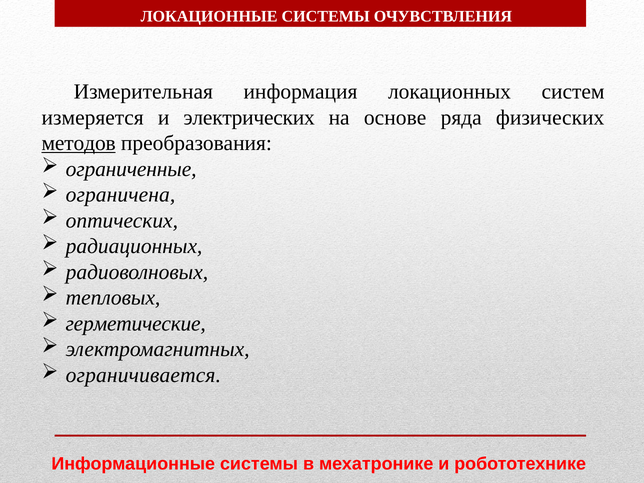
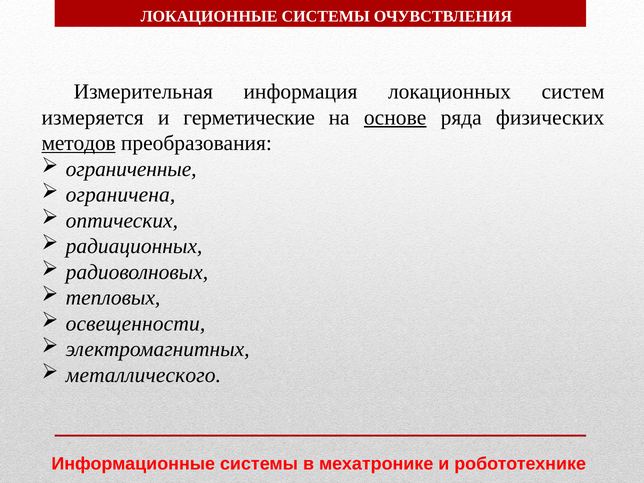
электрических: электрических -> герметические
основе underline: none -> present
герметические: герметические -> освещенности
ограничивается: ограничивается -> металлического
